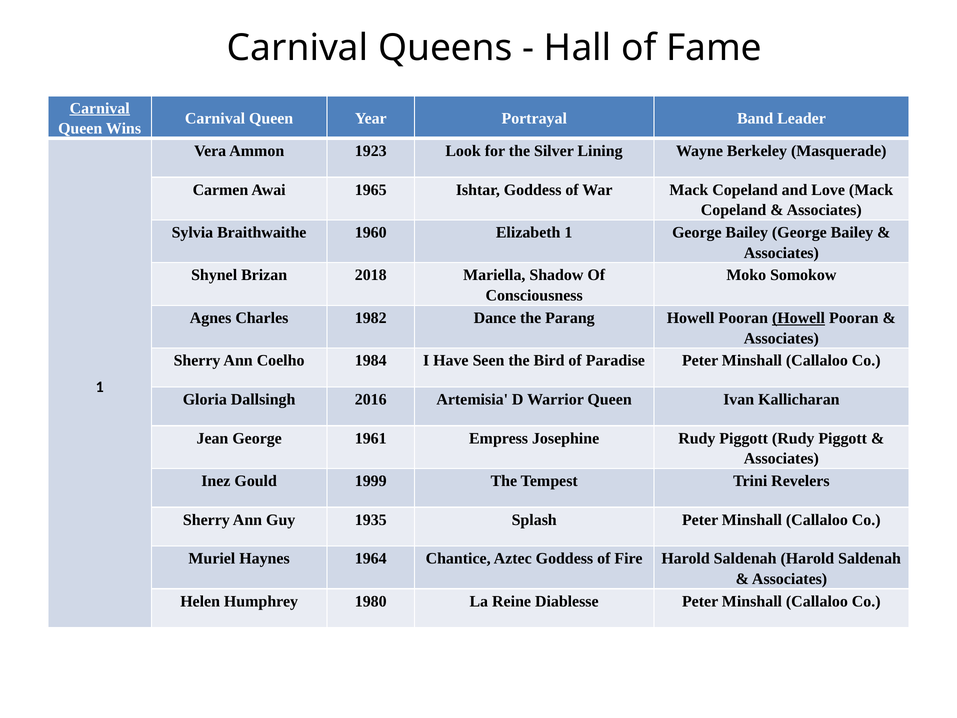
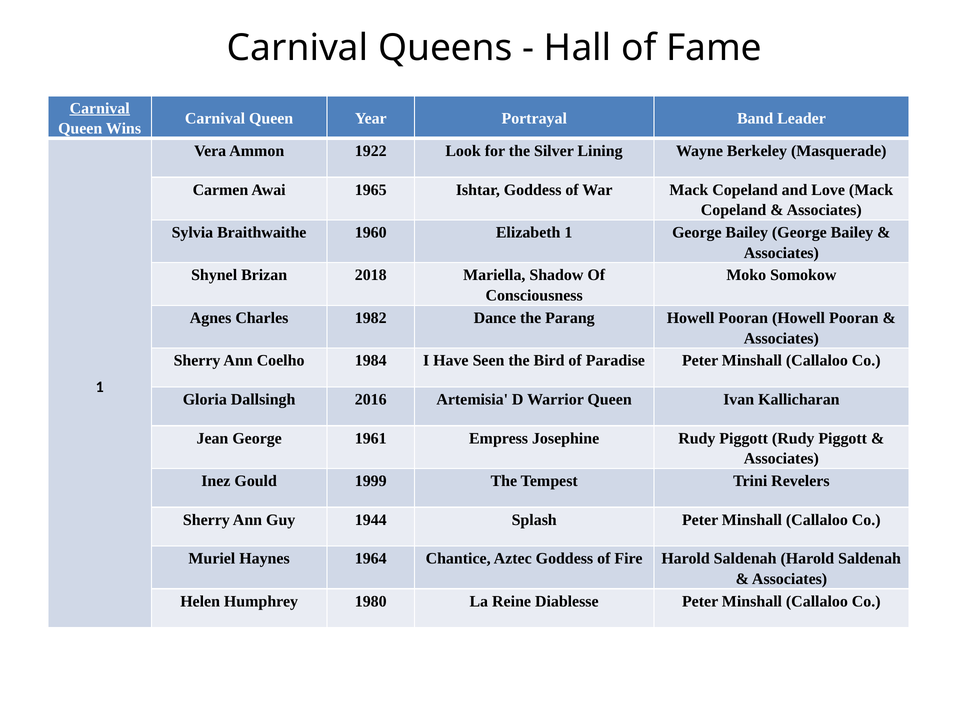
1923: 1923 -> 1922
Howell at (799, 318) underline: present -> none
1935: 1935 -> 1944
